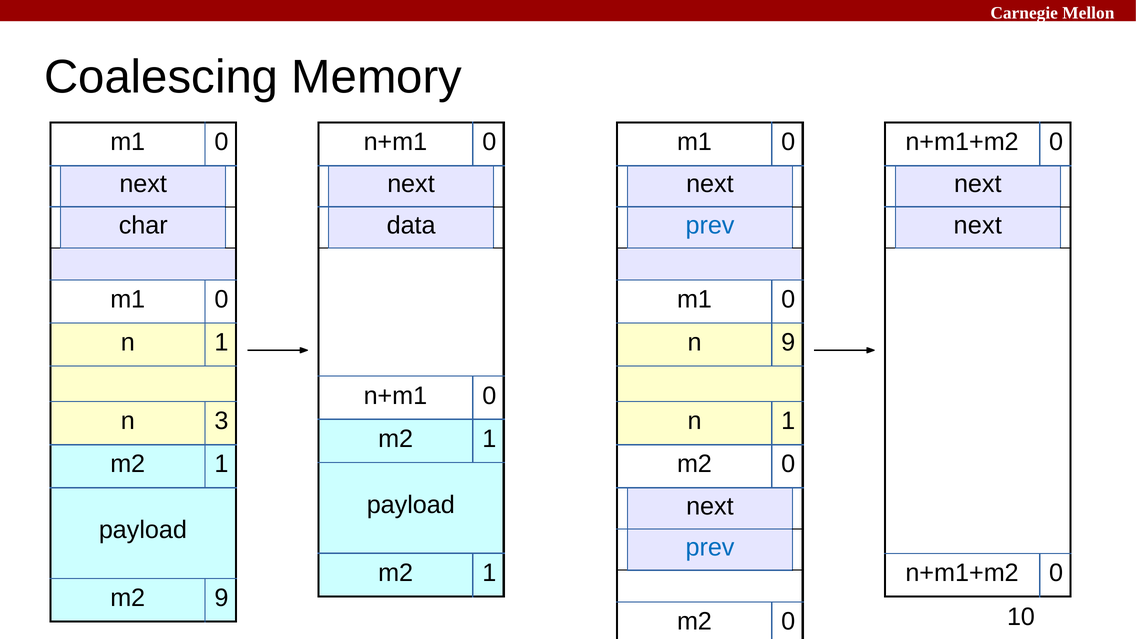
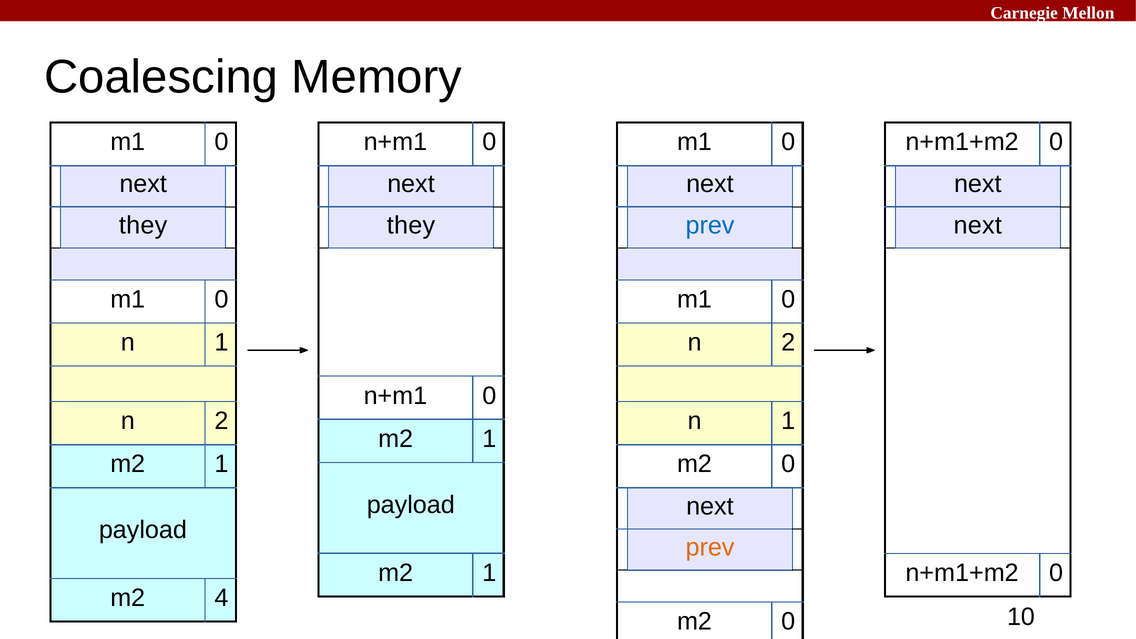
char at (143, 225): char -> they
data at (411, 225): data -> they
9 at (788, 342): 9 -> 2
3 at (221, 421): 3 -> 2
prev at (710, 548) colour: blue -> orange
m2 9: 9 -> 4
